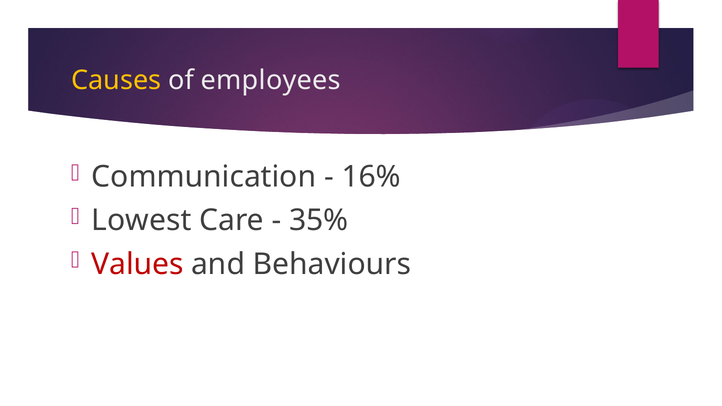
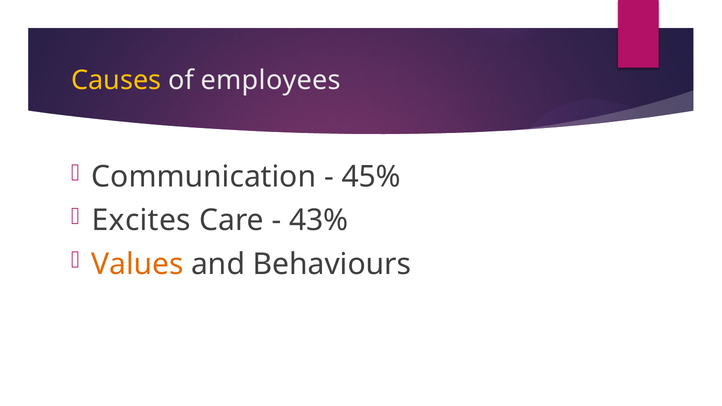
16%: 16% -> 45%
Lowest: Lowest -> Excites
35%: 35% -> 43%
Values colour: red -> orange
